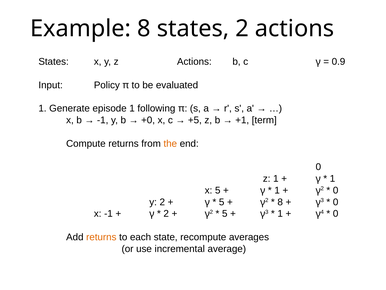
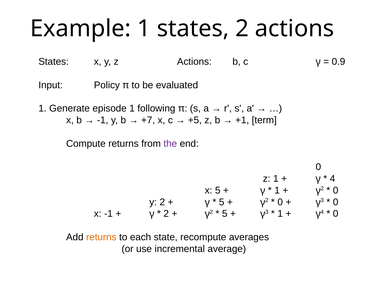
Example 8: 8 -> 1
+0: +0 -> +7
the colour: orange -> purple
1 at (333, 178): 1 -> 4
8 at (280, 202): 8 -> 0
